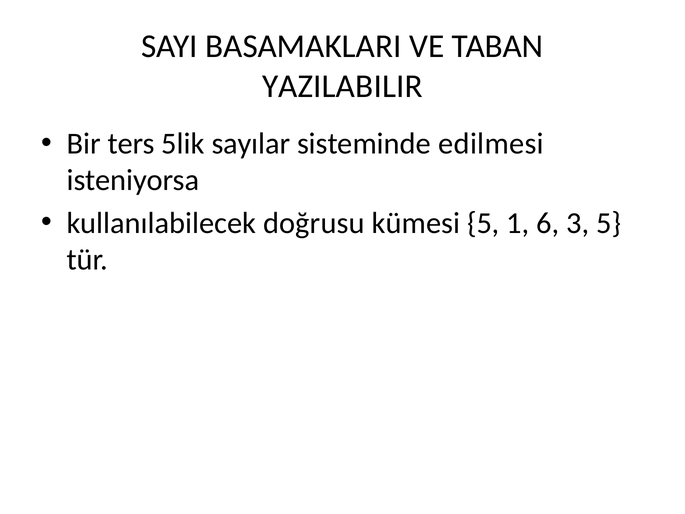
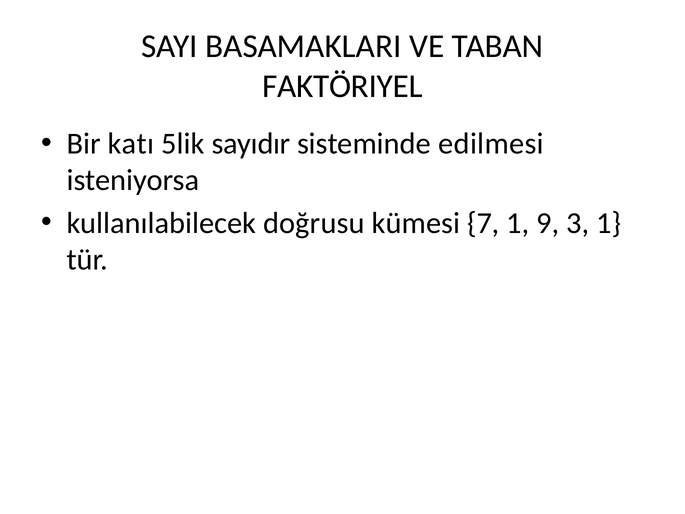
YAZILABILIR: YAZILABILIR -> FAKTÖRIYEL
ters: ters -> katı
sayılar: sayılar -> sayıdır
kümesi 5: 5 -> 7
6: 6 -> 9
3 5: 5 -> 1
